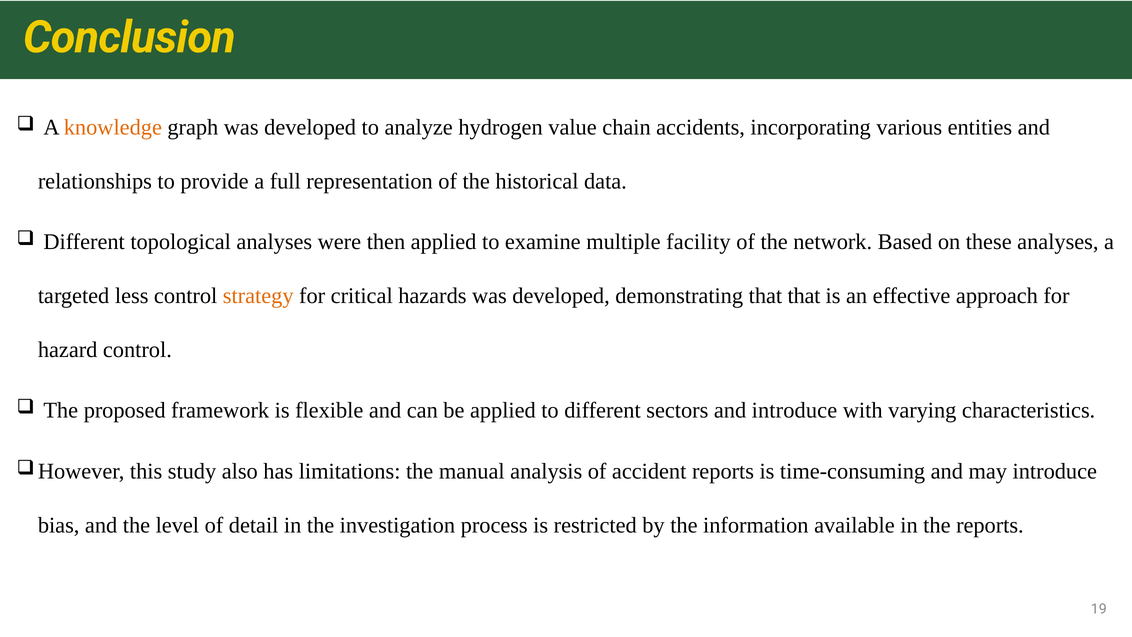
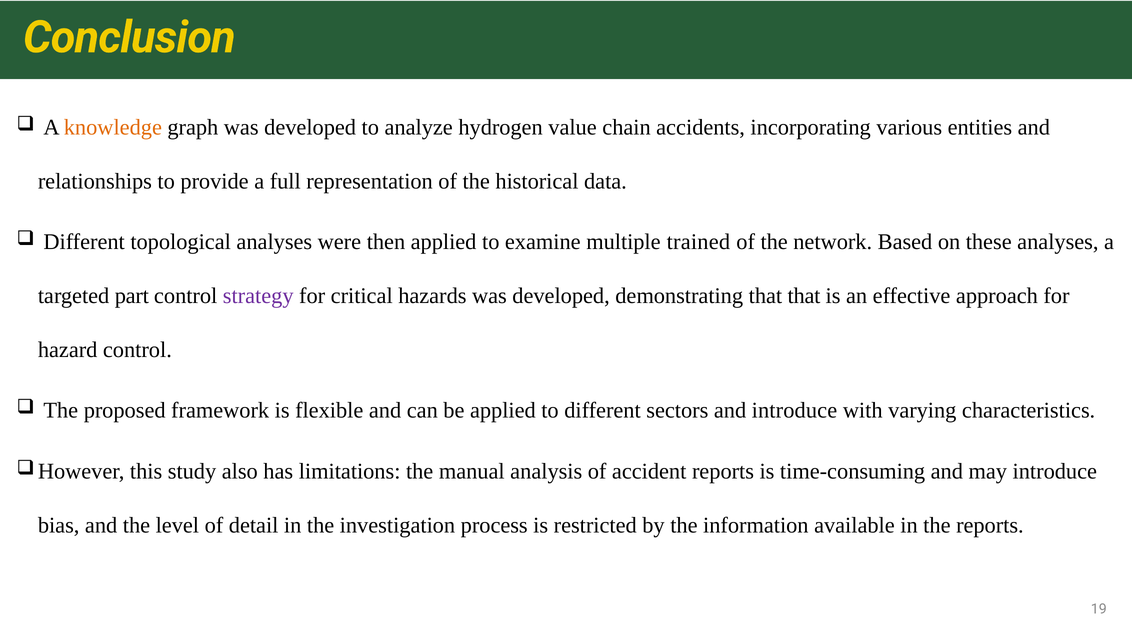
facility: facility -> trained
less: less -> part
strategy colour: orange -> purple
